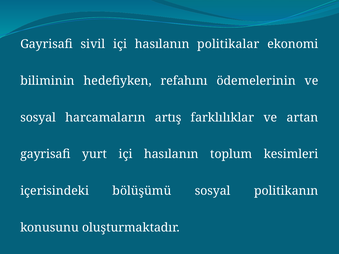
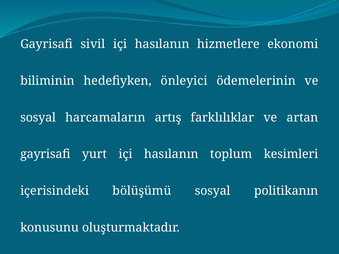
politikalar: politikalar -> hizmetlere
refahını: refahını -> önleyici
